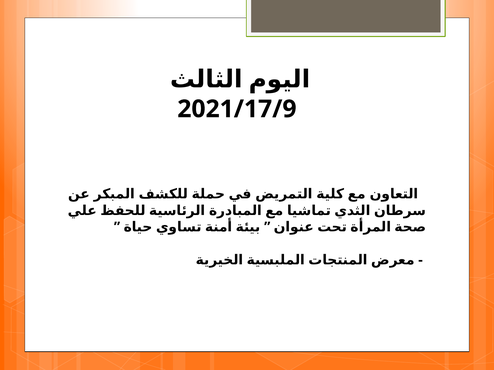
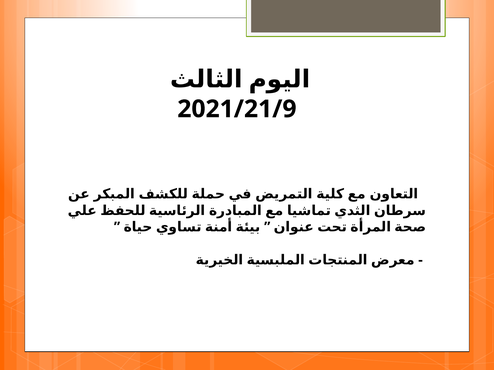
2021/17/9: 2021/17/9 -> 2021/21/9
